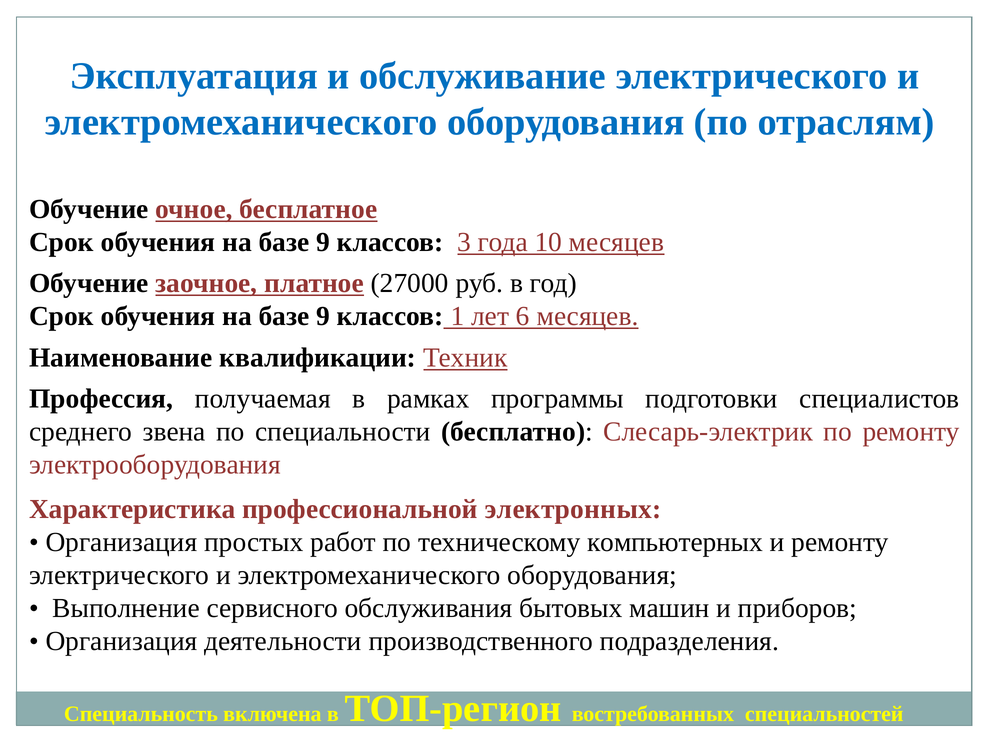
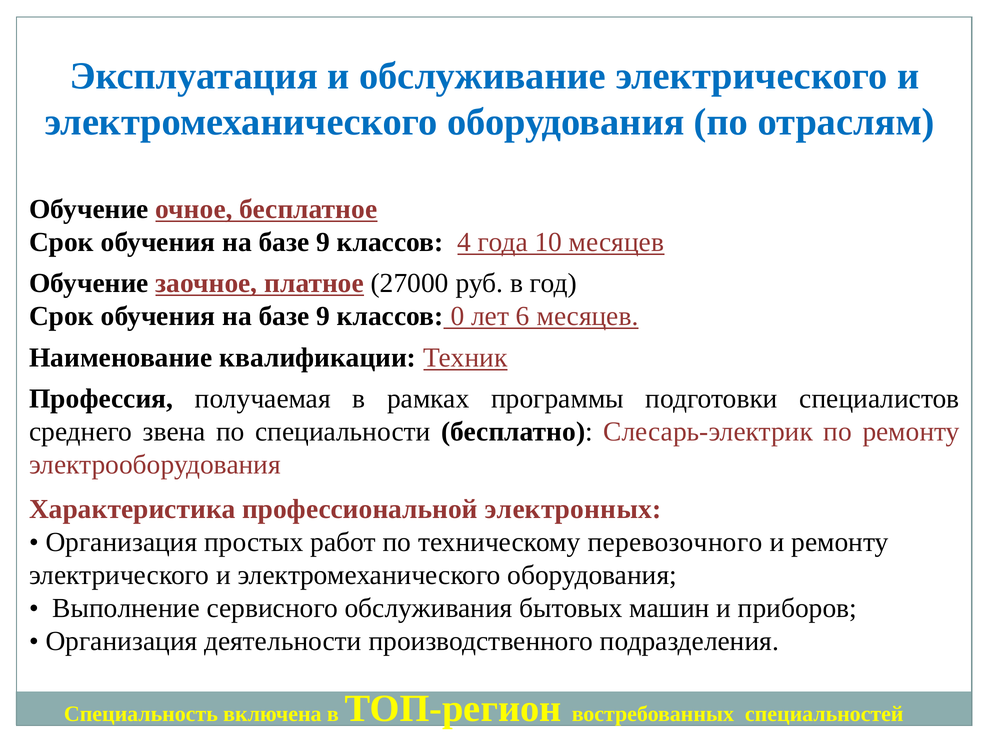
3: 3 -> 4
1: 1 -> 0
компьютерных: компьютерных -> перевозочного
